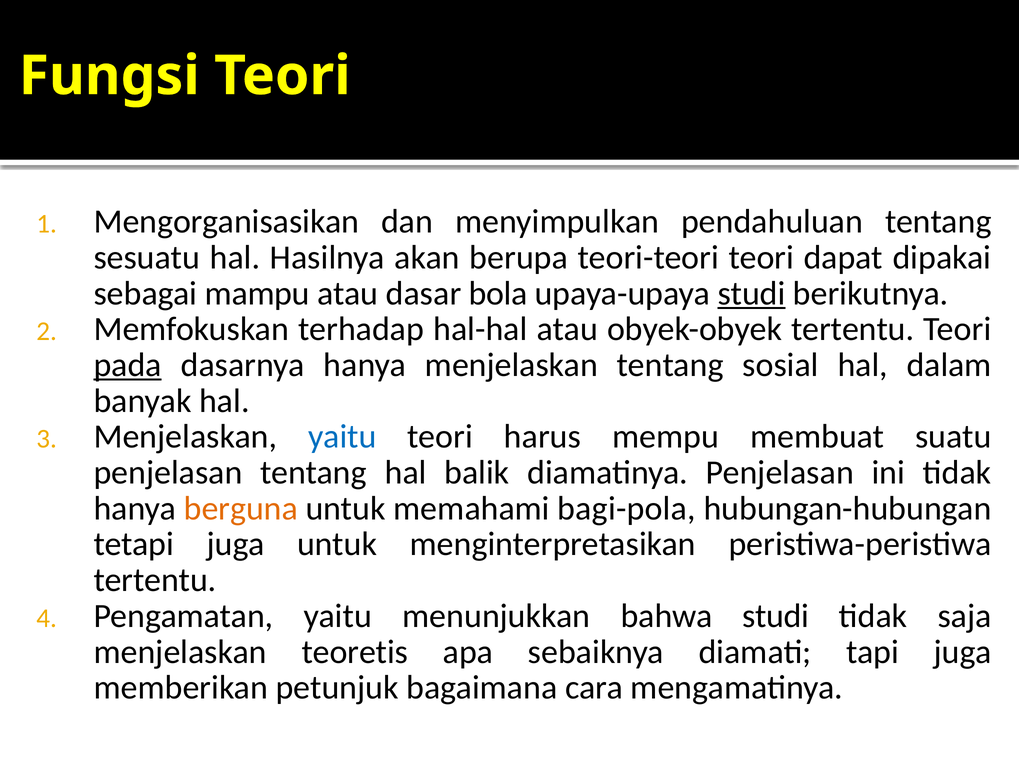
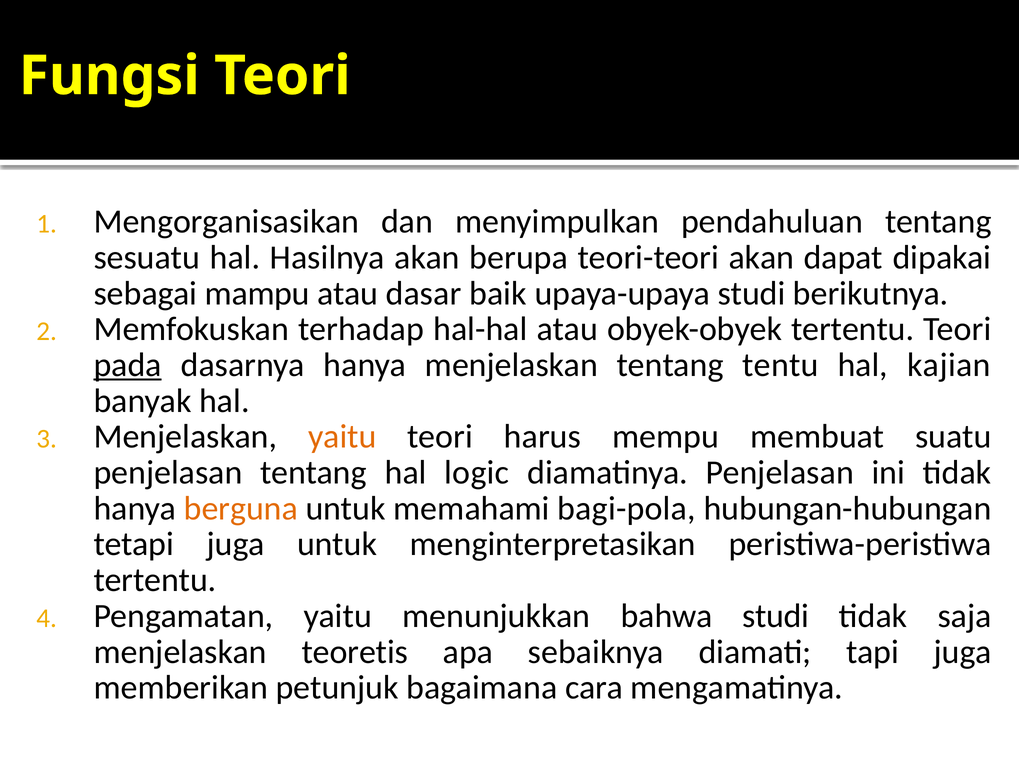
teori-teori teori: teori -> akan
bola: bola -> baik
studi at (752, 293) underline: present -> none
sosial: sosial -> tentu
dalam: dalam -> kajian
yaitu at (342, 437) colour: blue -> orange
balik: balik -> logic
